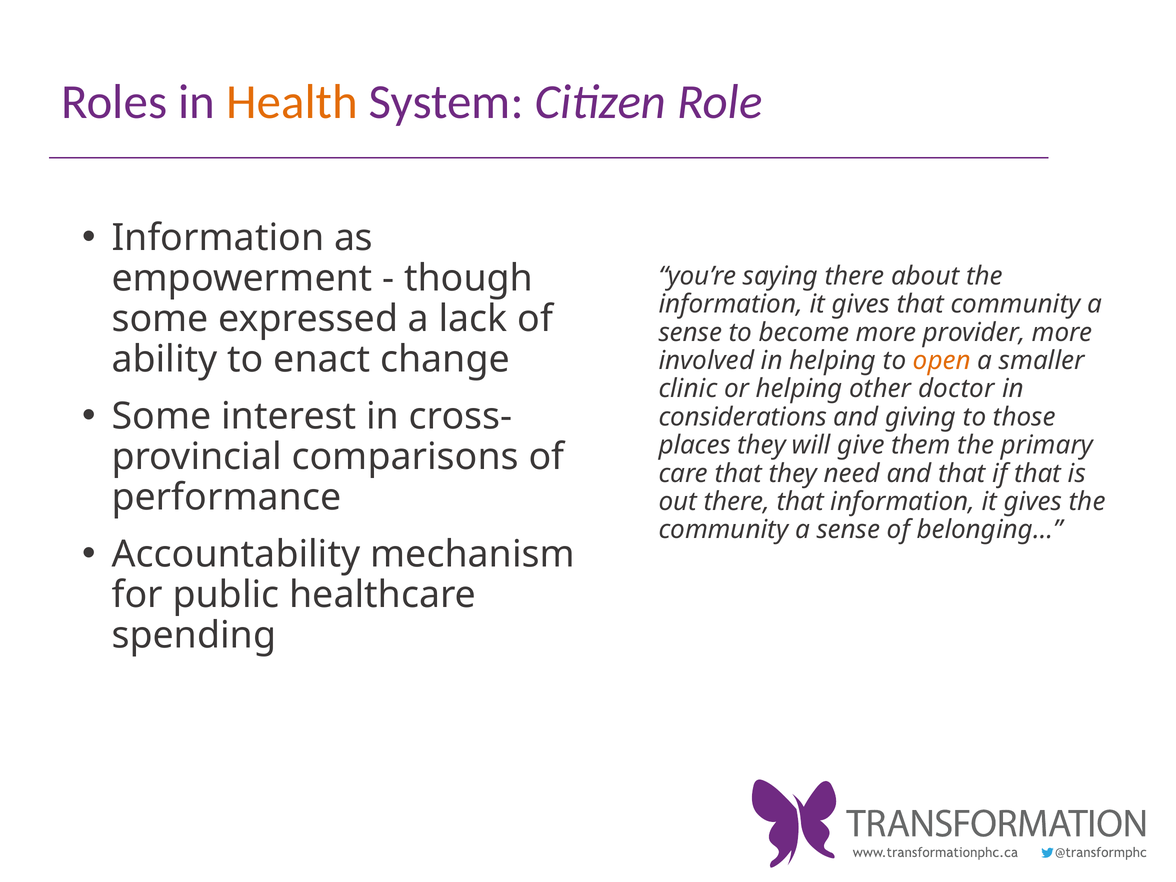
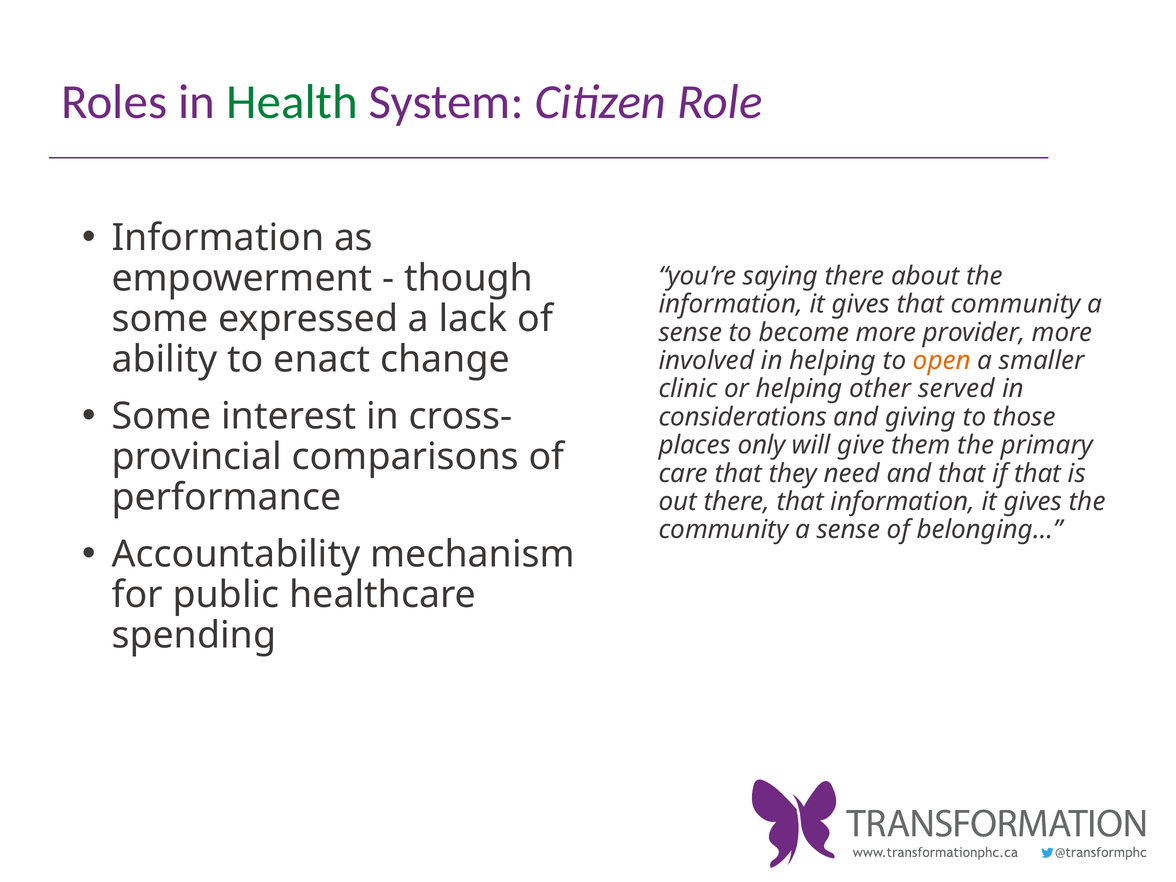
Health colour: orange -> green
doctor: doctor -> served
places they: they -> only
